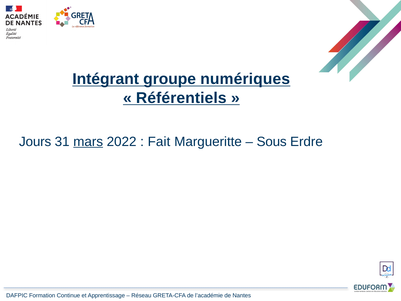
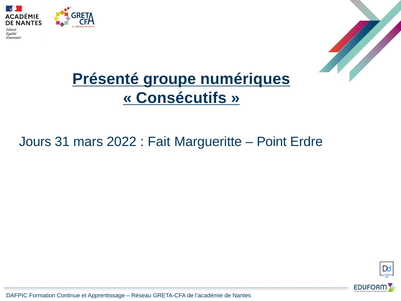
Intégrant: Intégrant -> Présenté
Référentiels: Référentiels -> Consécutifs
mars underline: present -> none
Sous: Sous -> Point
